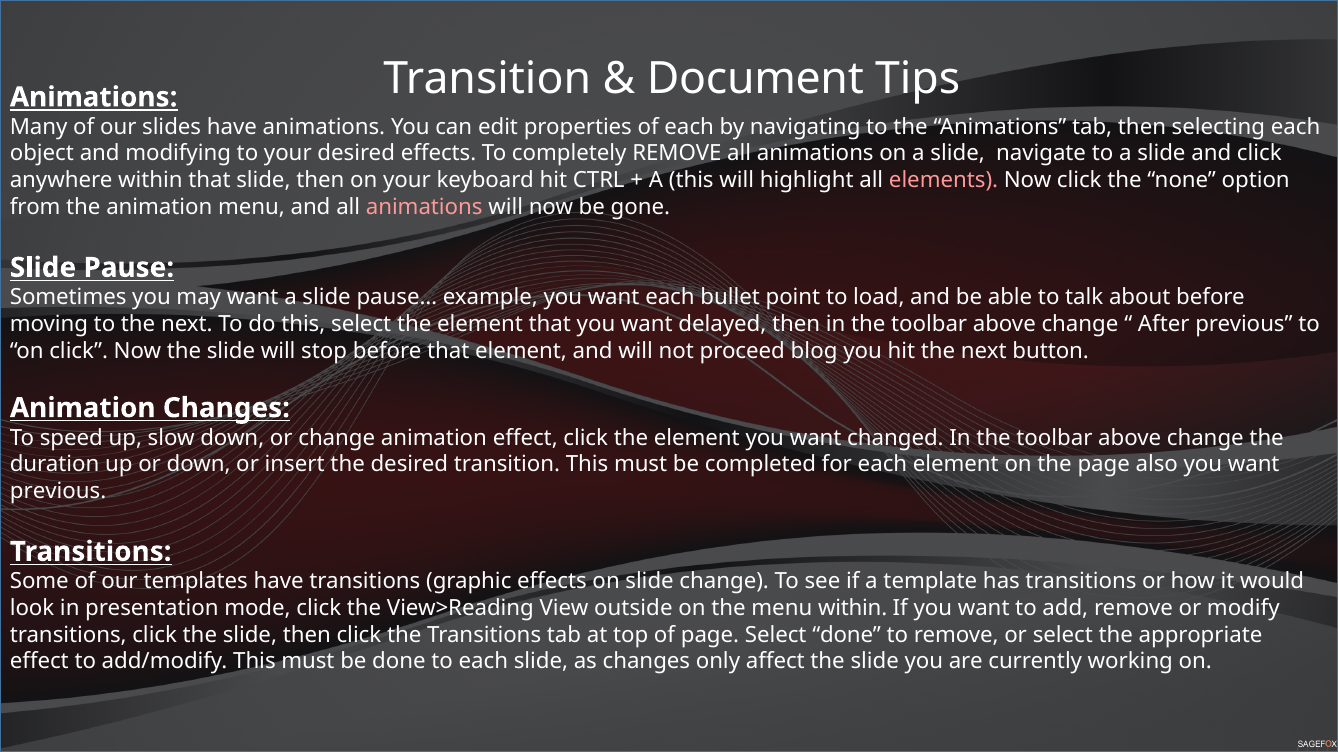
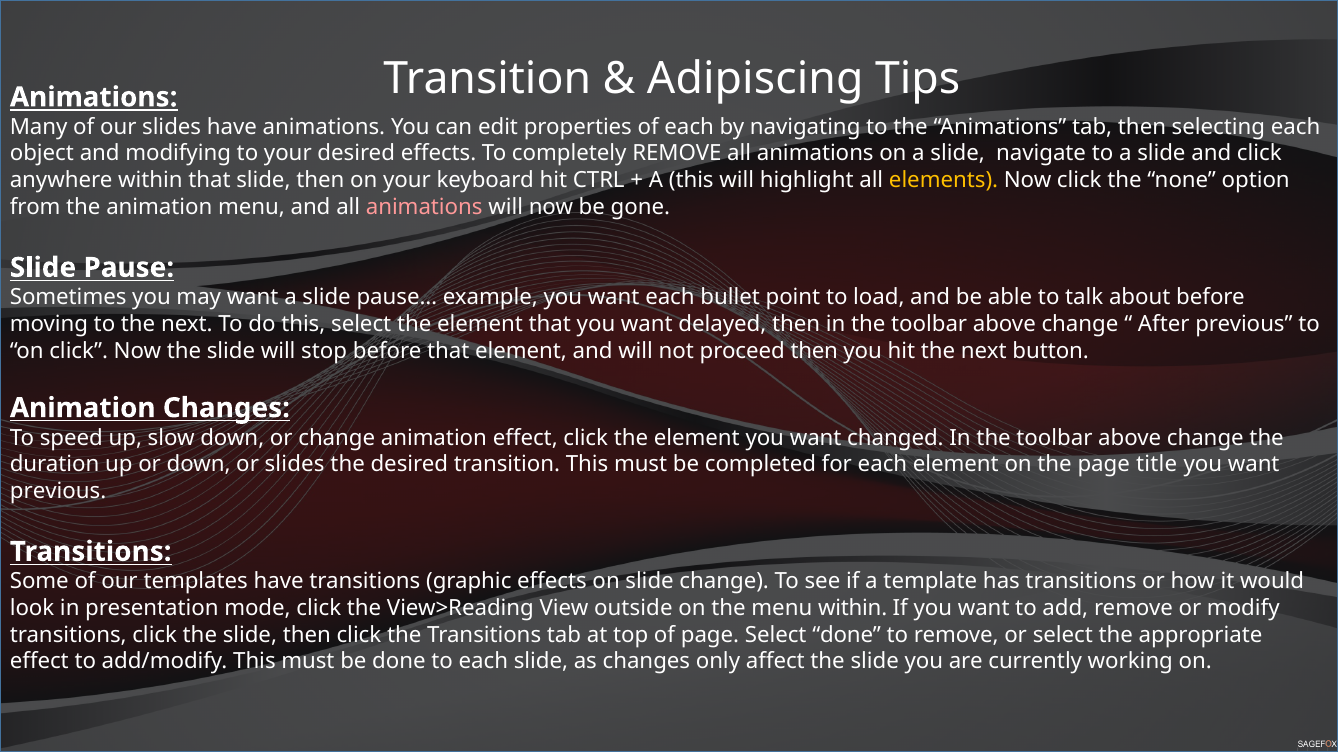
Document: Document -> Adipiscing
elements colour: pink -> yellow
proceed blog: blog -> then
or insert: insert -> slides
also: also -> title
